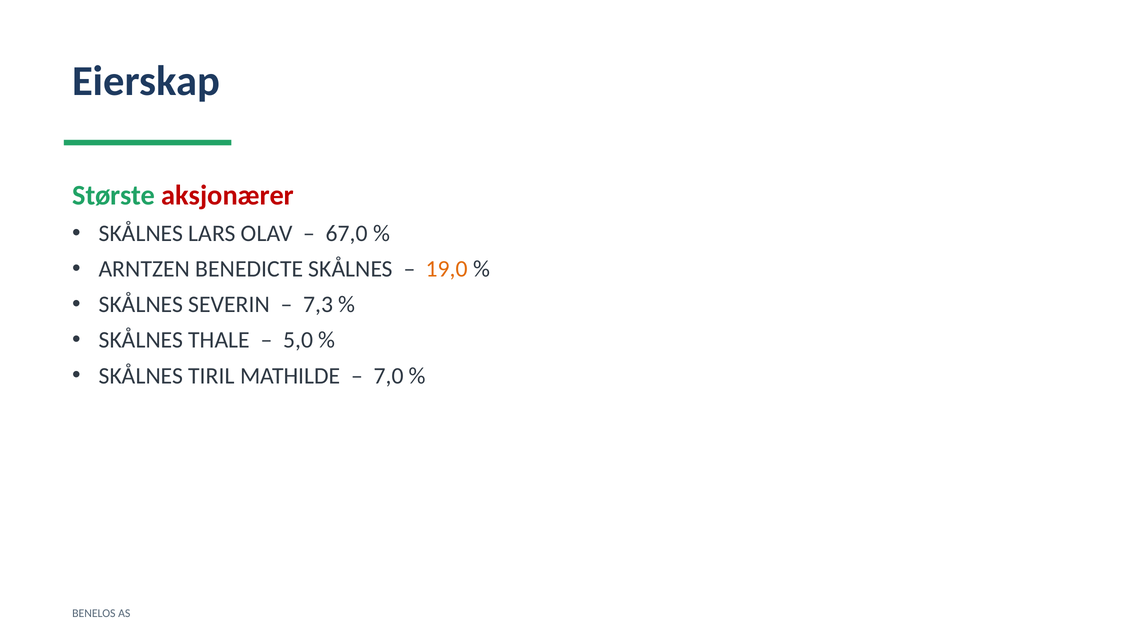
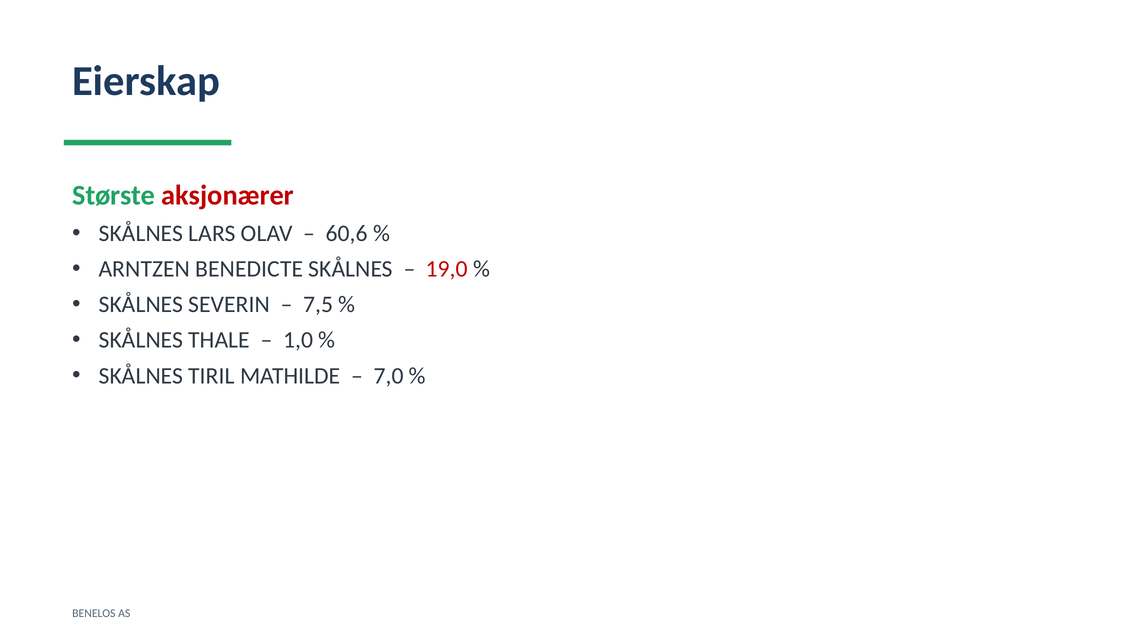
67,0: 67,0 -> 60,6
19,0 colour: orange -> red
7,3: 7,3 -> 7,5
5,0: 5,0 -> 1,0
